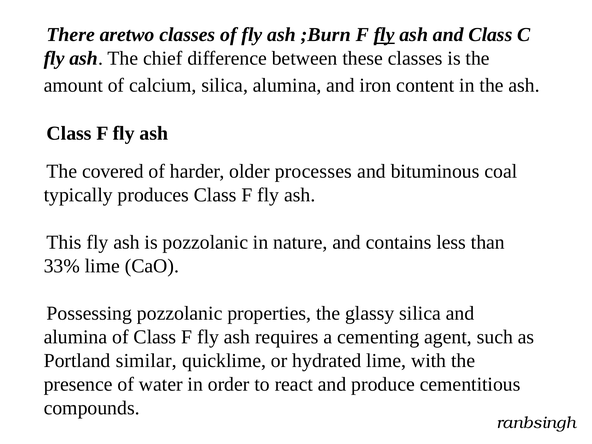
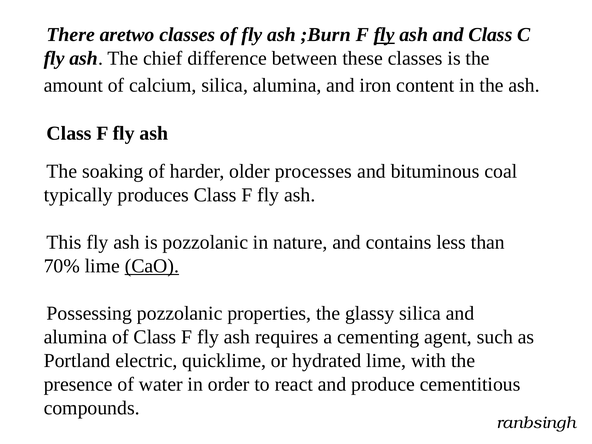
covered: covered -> soaking
33%: 33% -> 70%
CaO underline: none -> present
similar: similar -> electric
